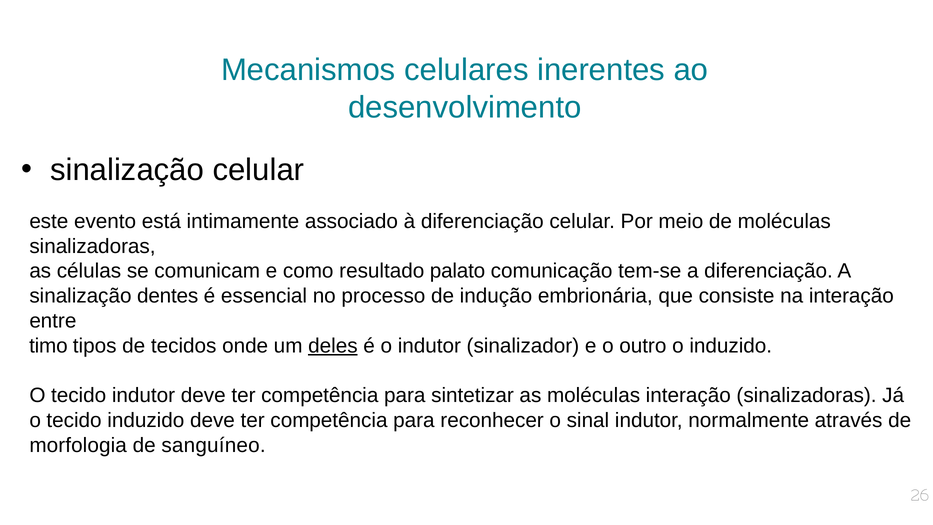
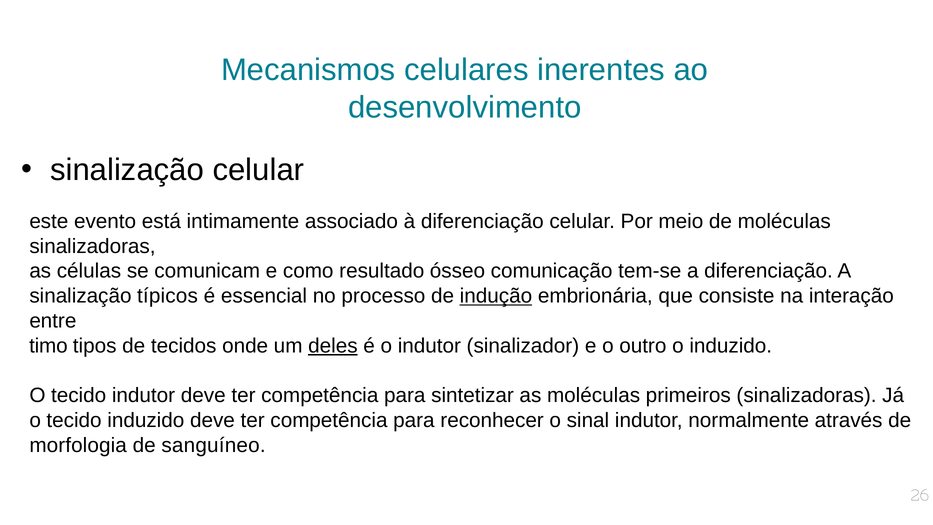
palato: palato -> ósseo
dentes: dentes -> típicos
indução underline: none -> present
moléculas interação: interação -> primeiros
